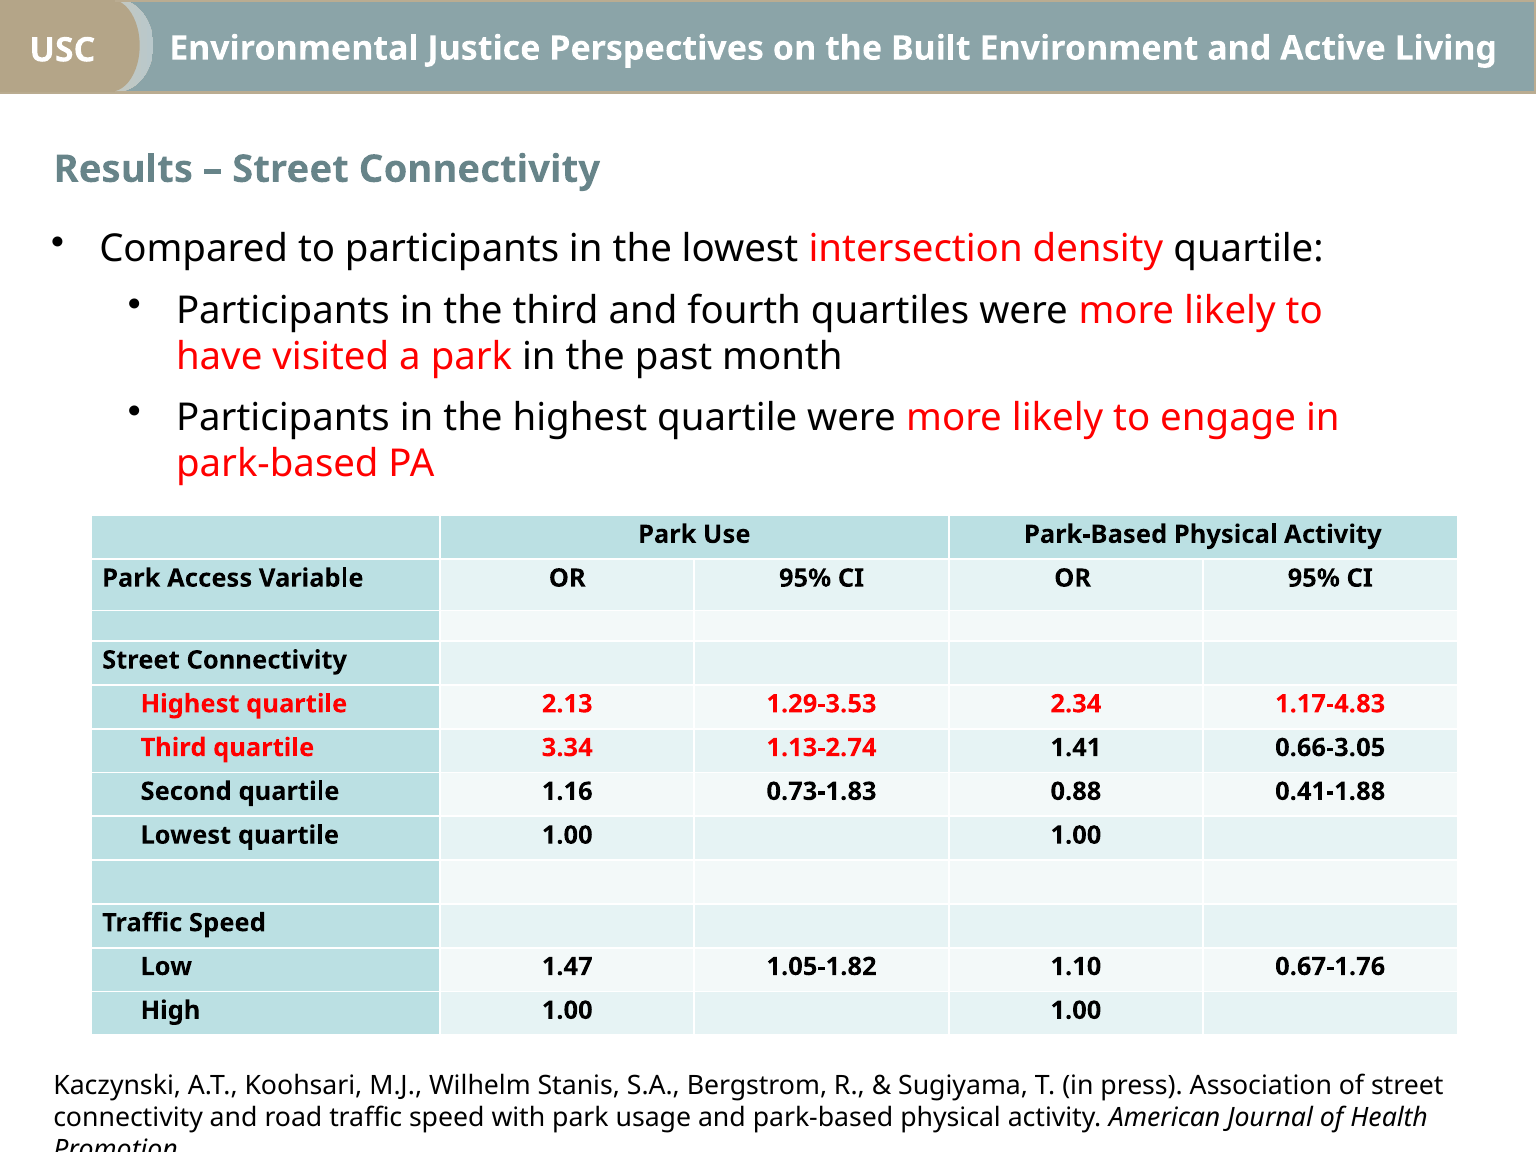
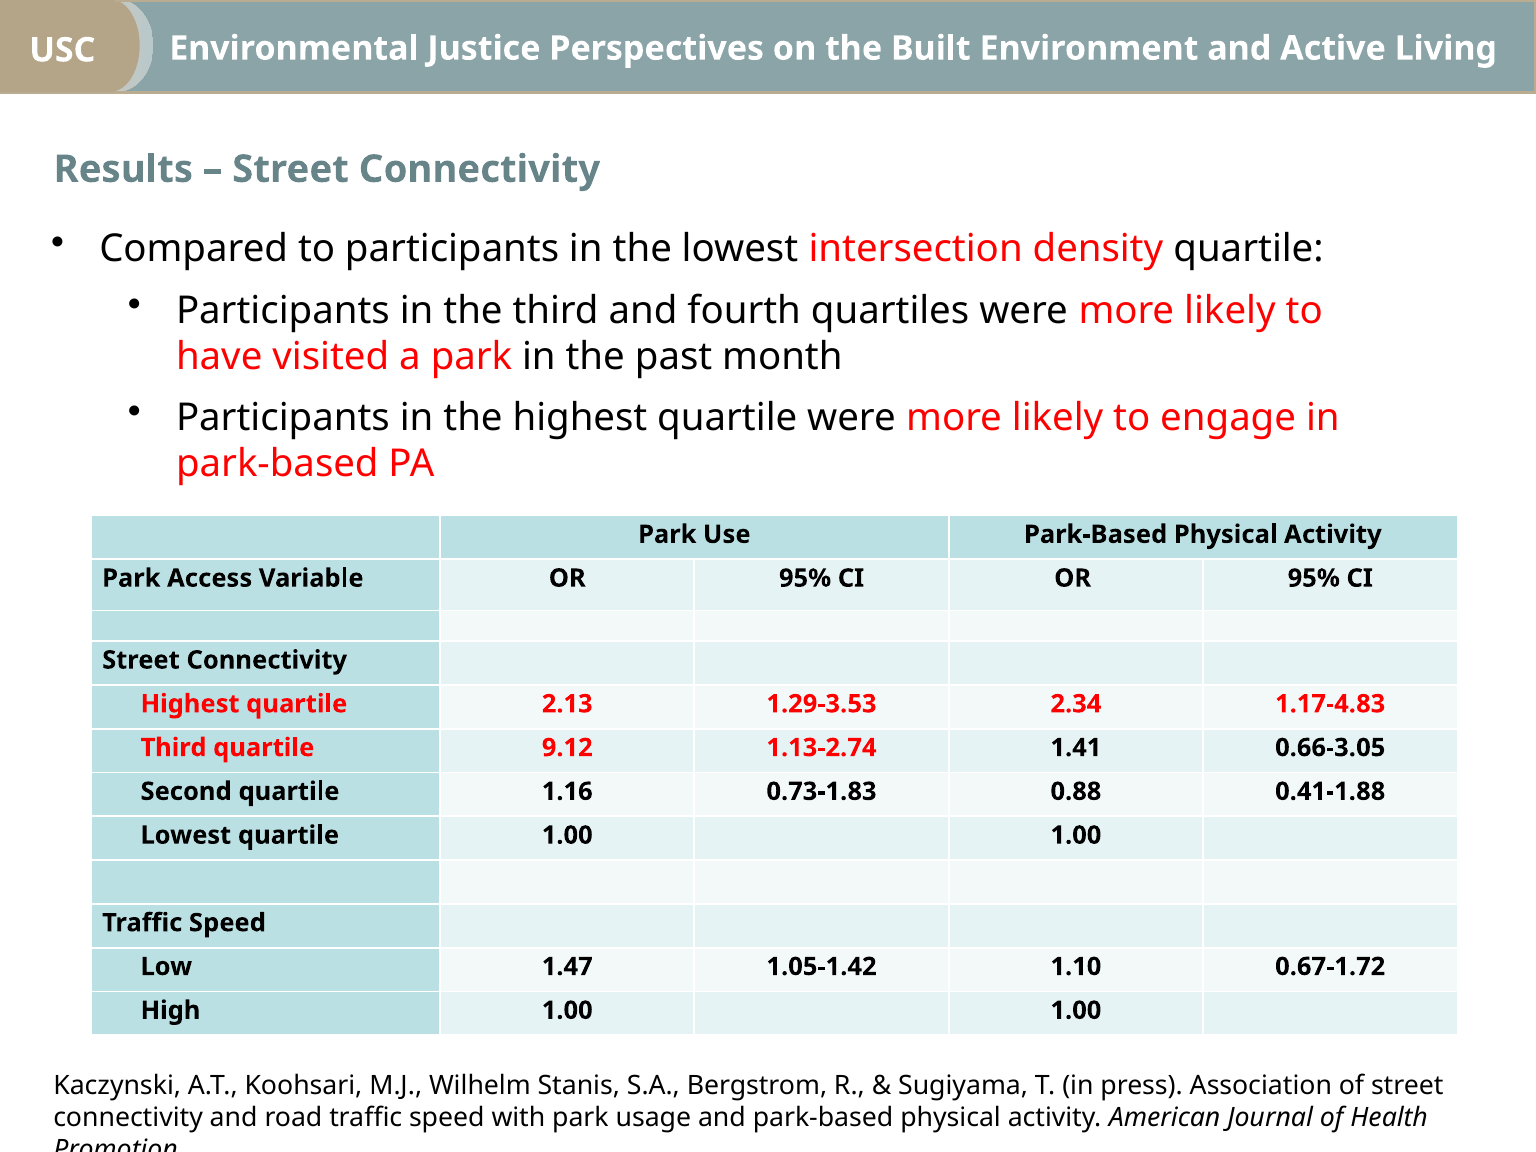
3.34: 3.34 -> 9.12
1.05-1.82: 1.05-1.82 -> 1.05-1.42
0.67-1.76: 0.67-1.76 -> 0.67-1.72
